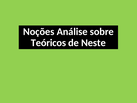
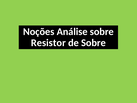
Teóricos: Teóricos -> Resistor
de Neste: Neste -> Sobre
